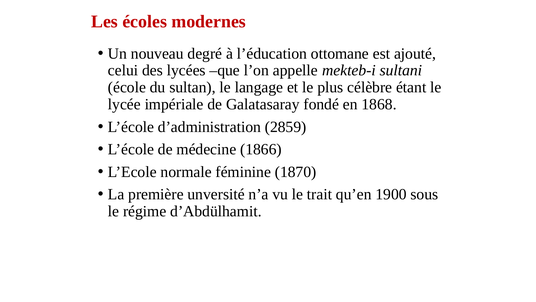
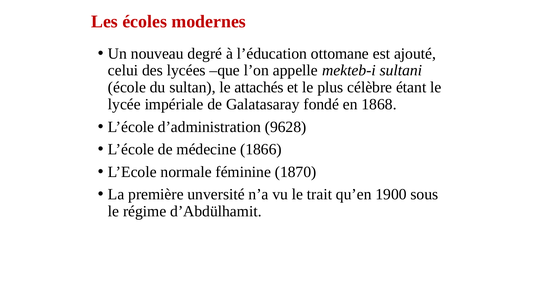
langage: langage -> attachés
2859: 2859 -> 9628
